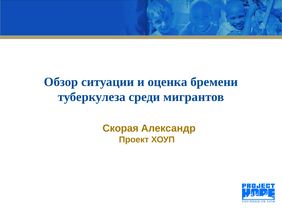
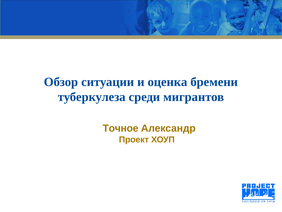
Скорая: Скорая -> Точное
